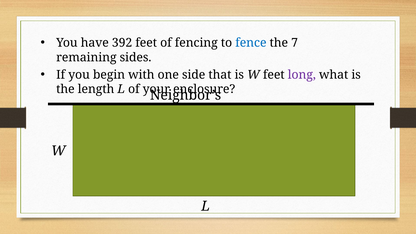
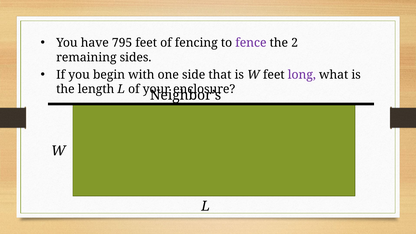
392: 392 -> 795
fence at (251, 43) colour: blue -> purple
7: 7 -> 2
